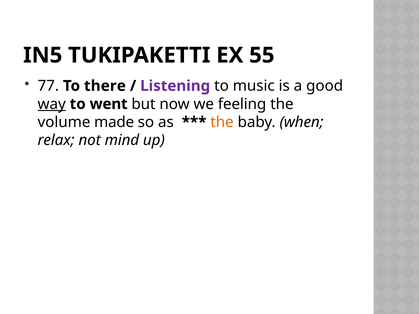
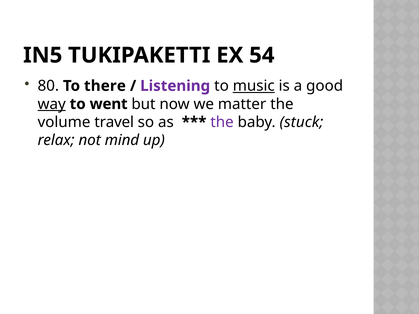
55: 55 -> 54
77: 77 -> 80
music underline: none -> present
feeling: feeling -> matter
made: made -> travel
the at (222, 122) colour: orange -> purple
when: when -> stuck
